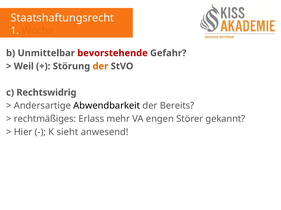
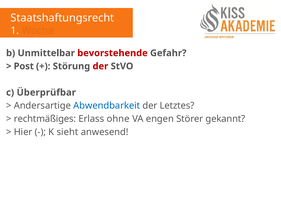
Weil: Weil -> Post
der at (100, 66) colour: orange -> red
Rechtswidrig: Rechtswidrig -> Überprüfbar
Abwendbarkeit colour: black -> blue
Bereits: Bereits -> Letztes
mehr: mehr -> ohne
